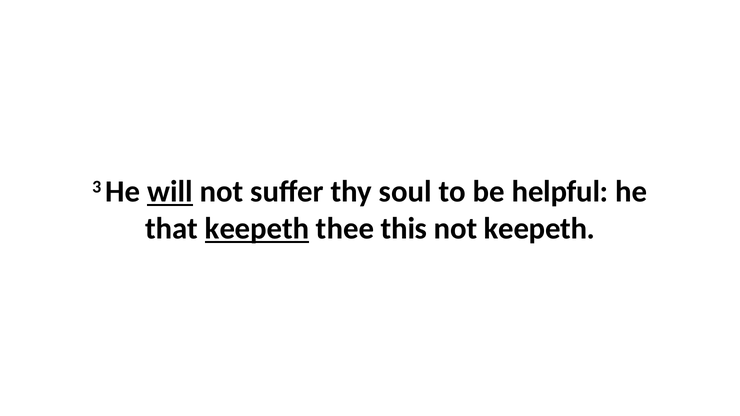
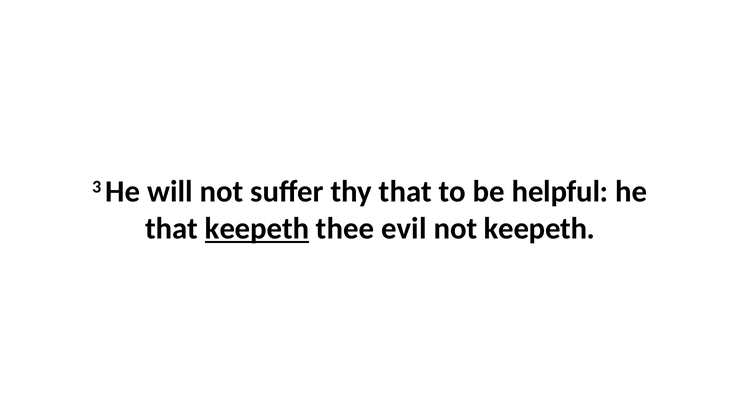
will underline: present -> none
thy soul: soul -> that
this: this -> evil
